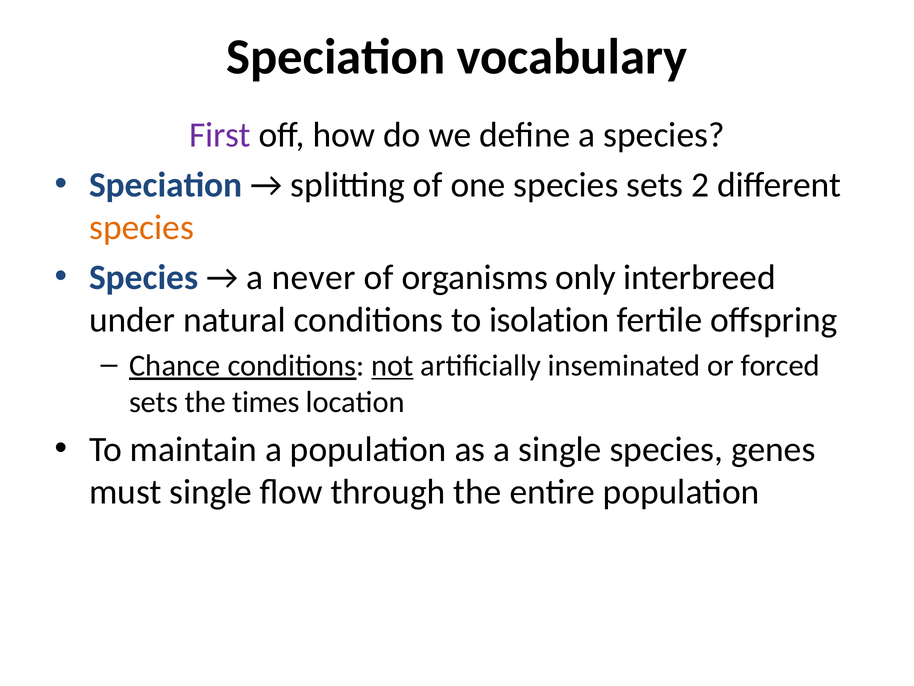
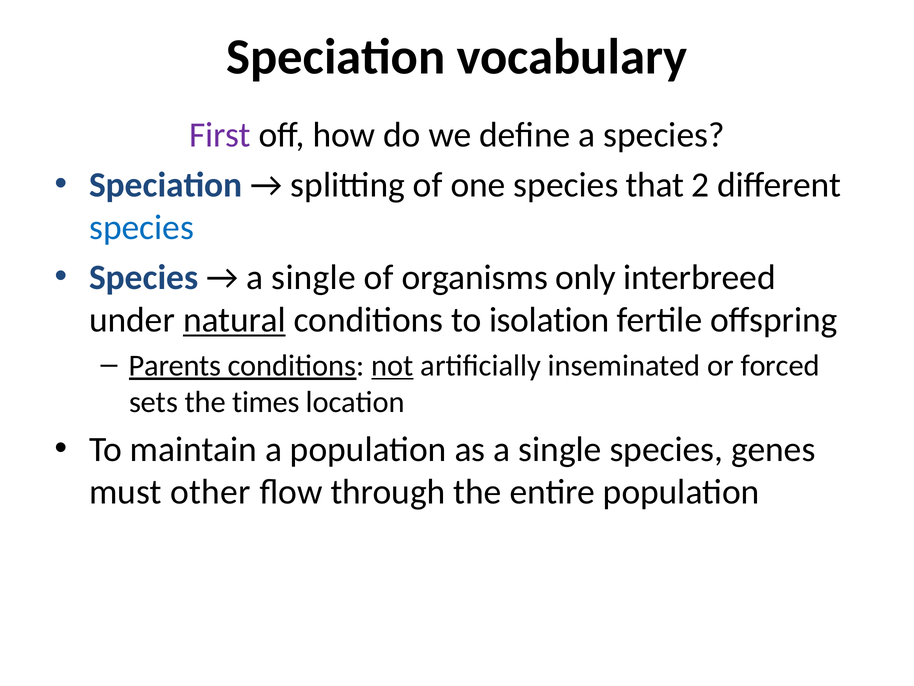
species sets: sets -> that
species at (142, 227) colour: orange -> blue
never at (314, 277): never -> single
natural underline: none -> present
Chance: Chance -> Parents
must single: single -> other
